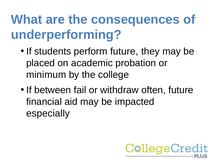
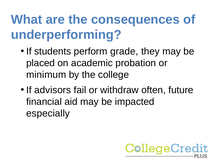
perform future: future -> grade
between: between -> advisors
